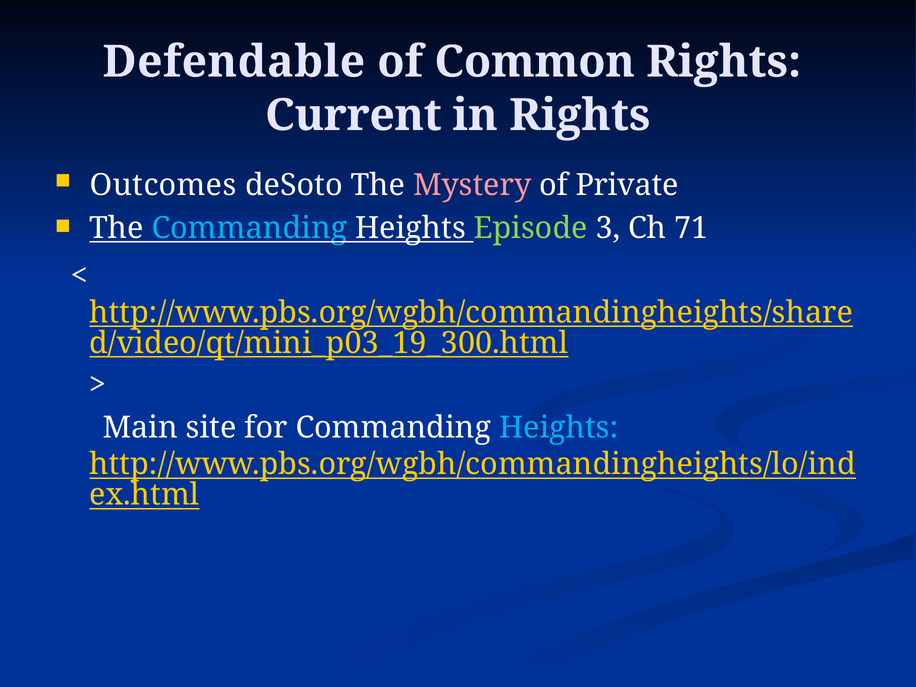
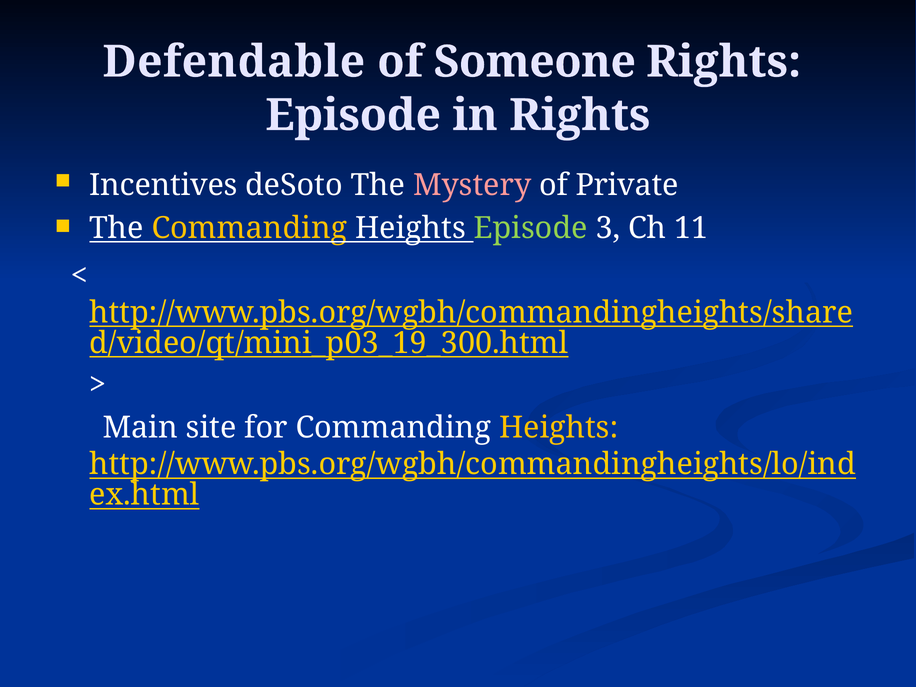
Common: Common -> Someone
Current at (353, 115): Current -> Episode
Outcomes: Outcomes -> Incentives
Commanding at (249, 228) colour: light blue -> yellow
71: 71 -> 11
Heights at (559, 427) colour: light blue -> yellow
